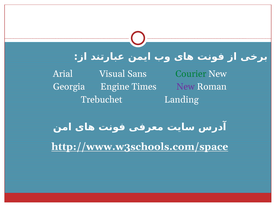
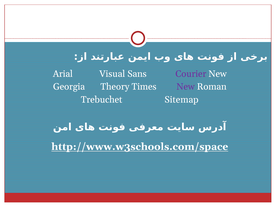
Courier colour: green -> purple
Engine: Engine -> Theory
Landing: Landing -> Sitemap
